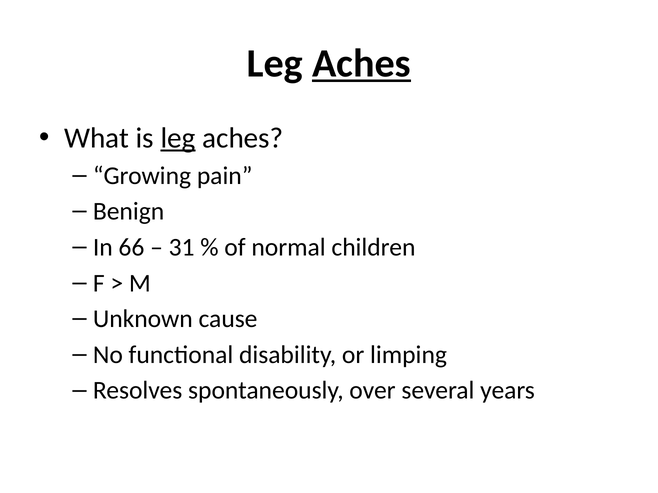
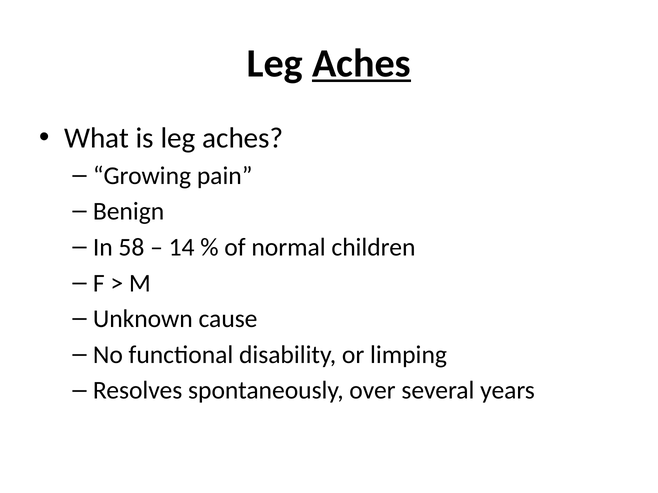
leg at (178, 138) underline: present -> none
66: 66 -> 58
31: 31 -> 14
